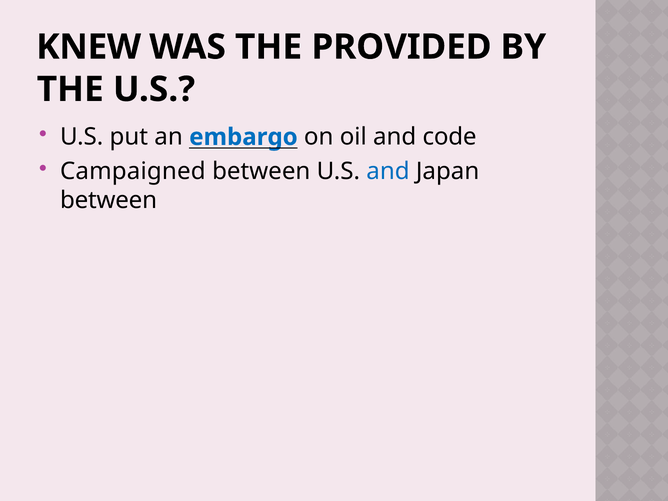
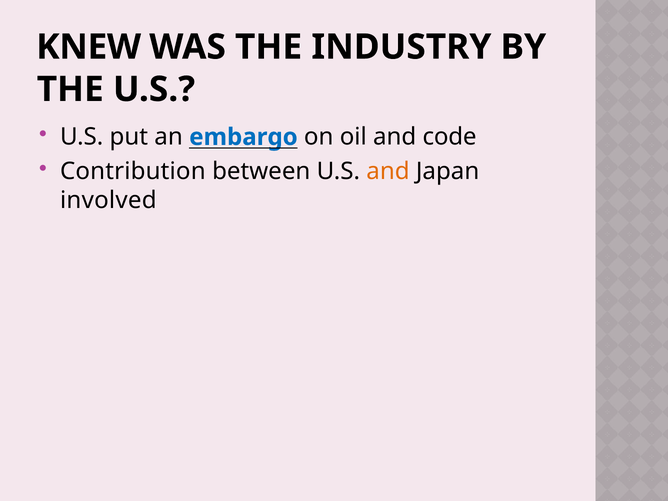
PROVIDED: PROVIDED -> INDUSTRY
Campaigned: Campaigned -> Contribution
and at (388, 172) colour: blue -> orange
between at (109, 200): between -> involved
